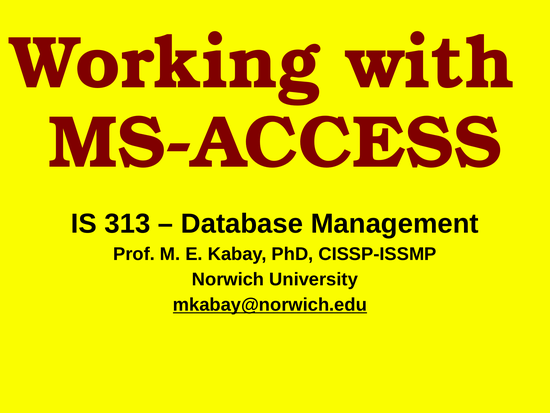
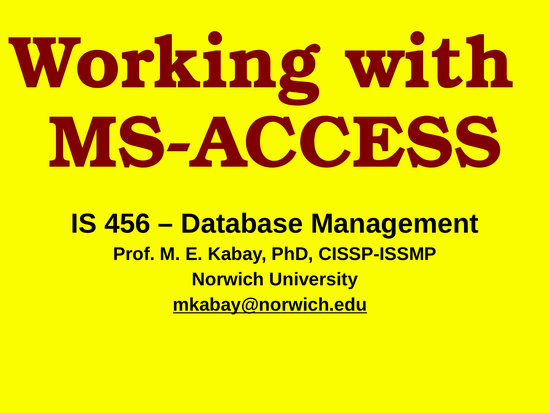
313: 313 -> 456
